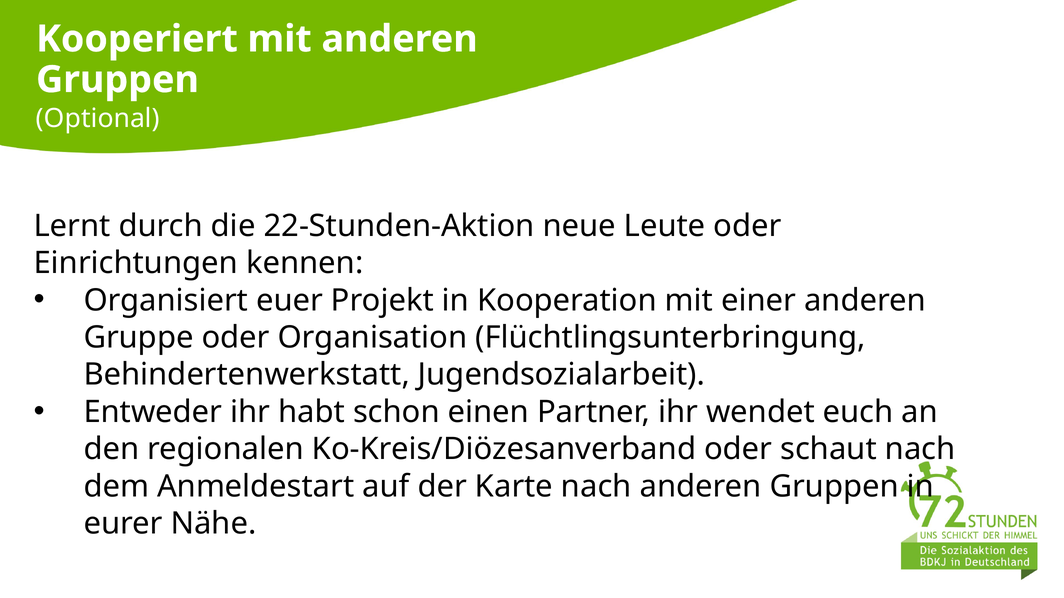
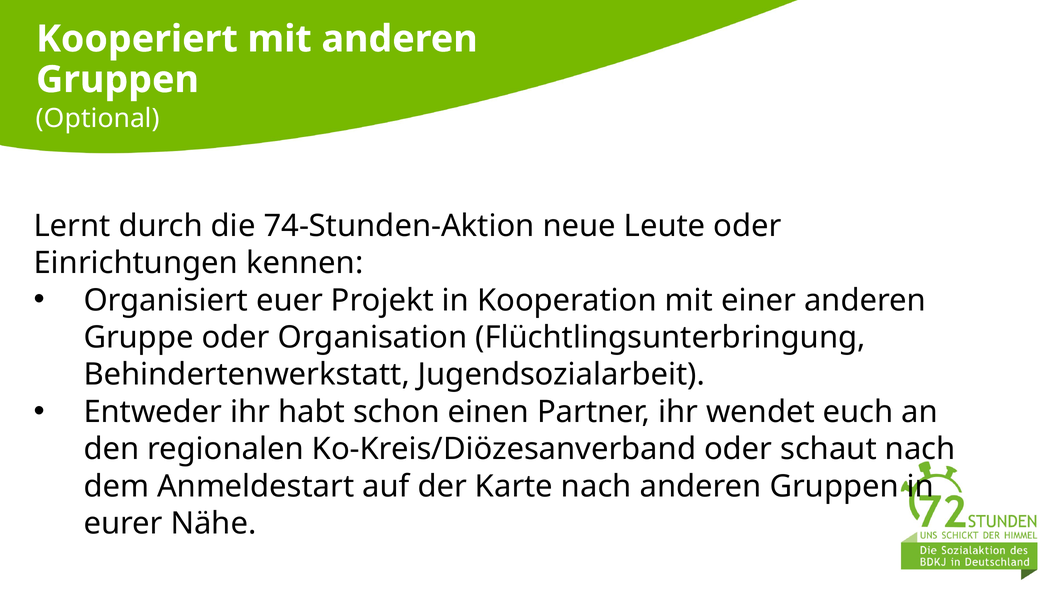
22-Stunden-Aktion: 22-Stunden-Aktion -> 74-Stunden-Aktion
